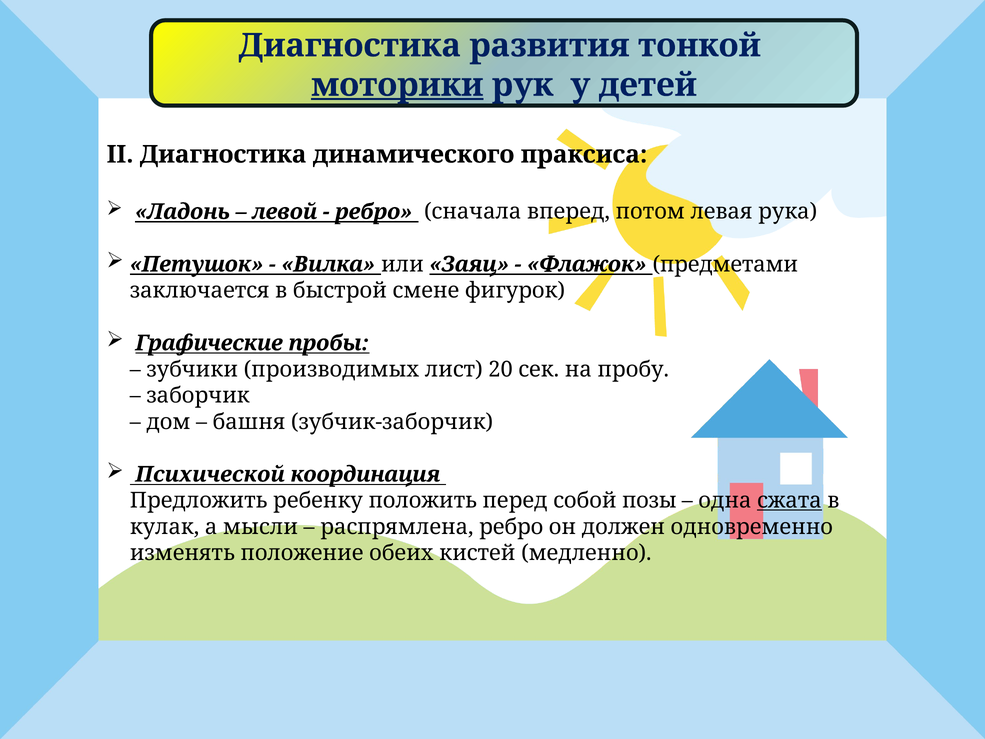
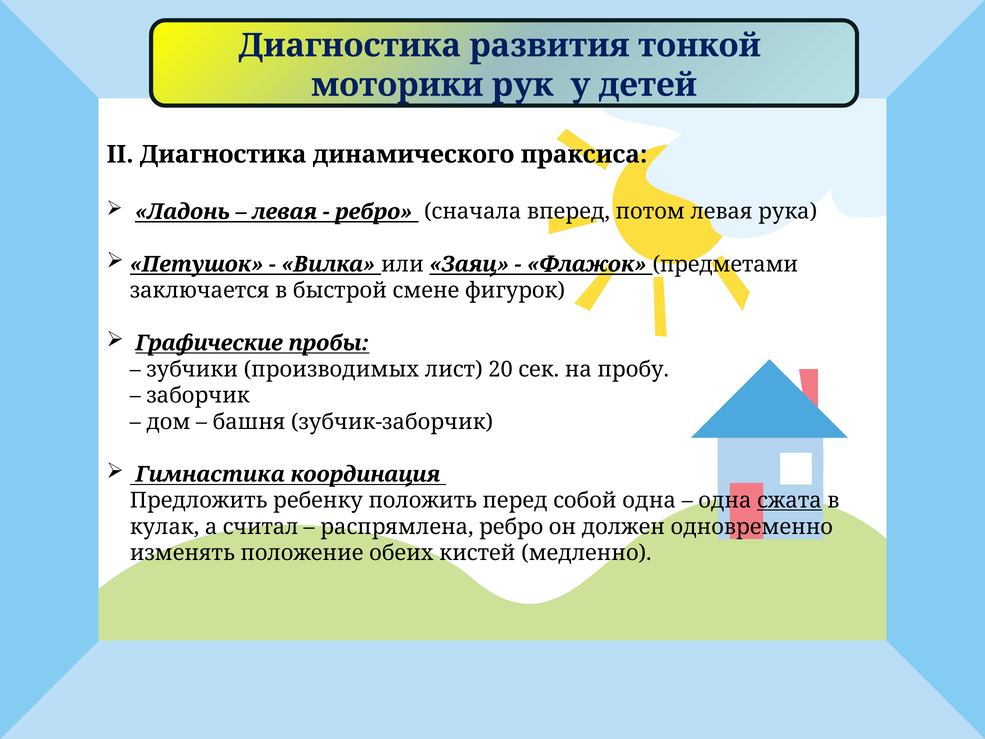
моторики underline: present -> none
левой at (285, 212): левой -> левая
Психической: Психической -> Гимнастика
собой позы: позы -> одна
мысли: мысли -> считал
